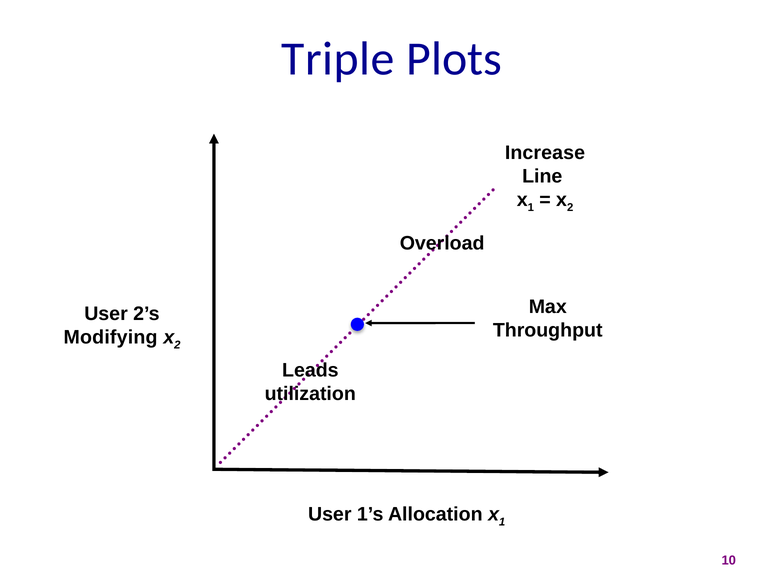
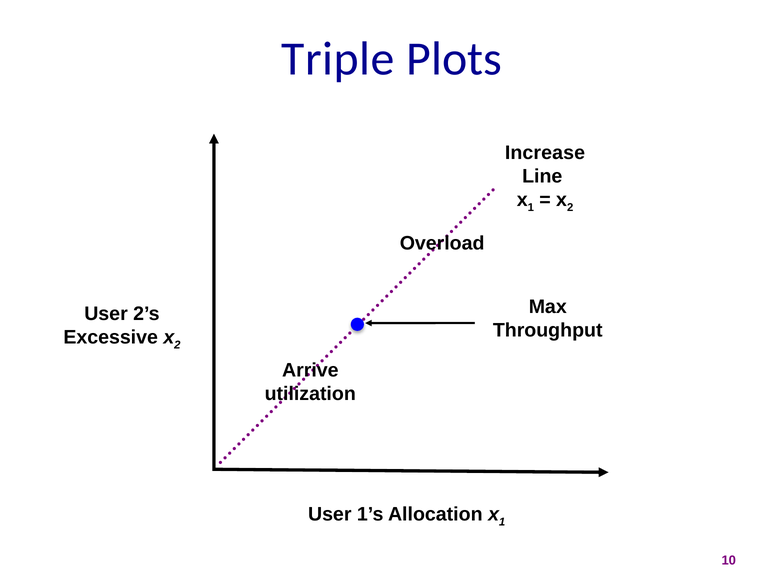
Modifying: Modifying -> Excessive
Leads: Leads -> Arrive
